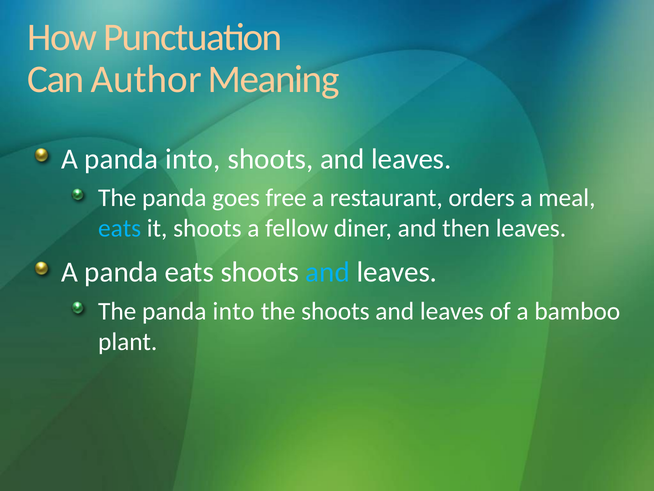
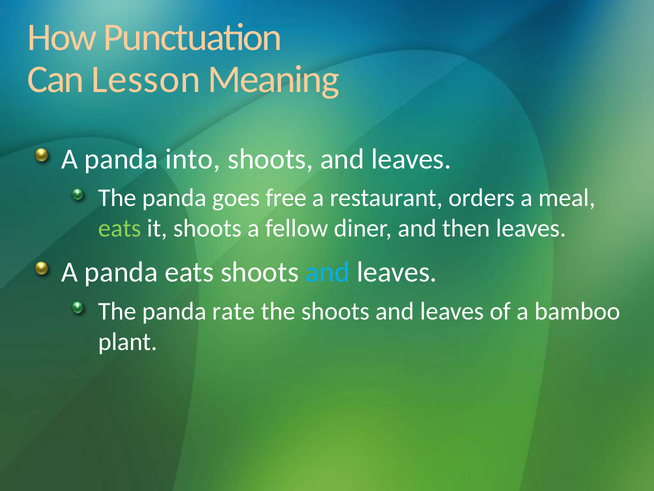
Author: Author -> Lesson
eats at (120, 228) colour: light blue -> light green
The panda into: into -> rate
